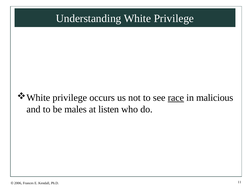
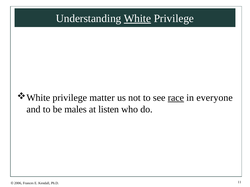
White underline: none -> present
occurs: occurs -> matter
malicious: malicious -> everyone
